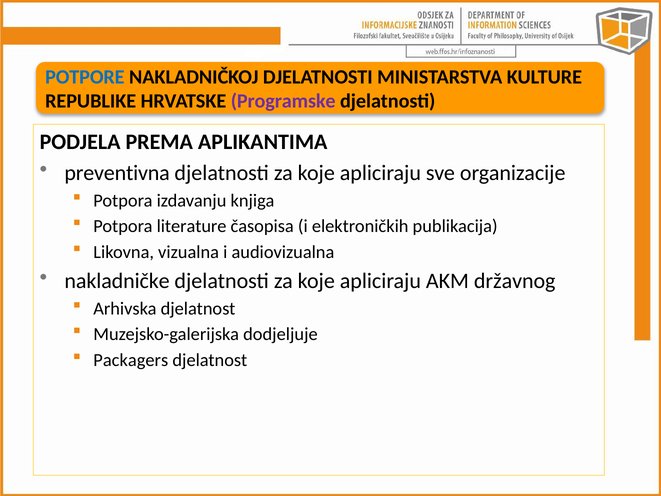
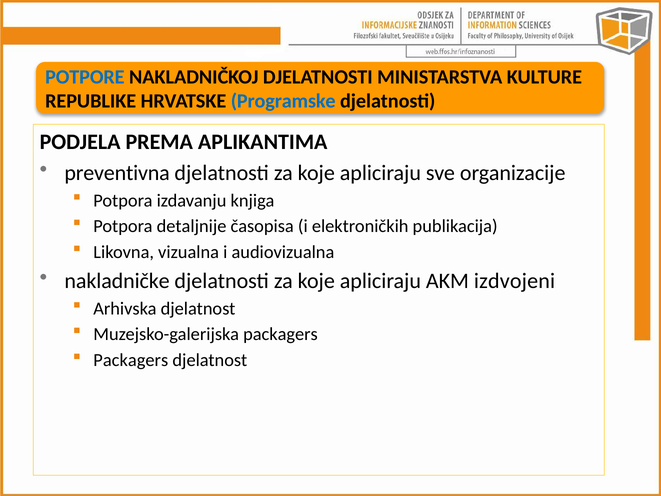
Programske colour: purple -> blue
literature: literature -> detaljnije
državnog: državnog -> izdvojeni
Muzejsko-galerijska dodjeljuje: dodjeljuje -> packagers
